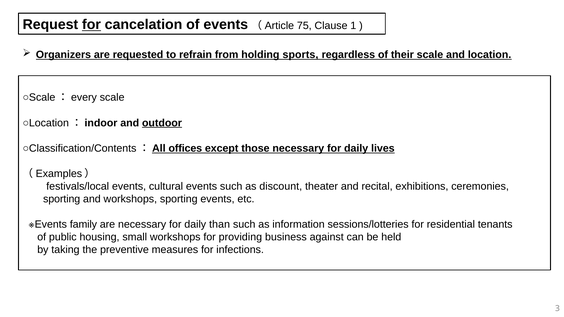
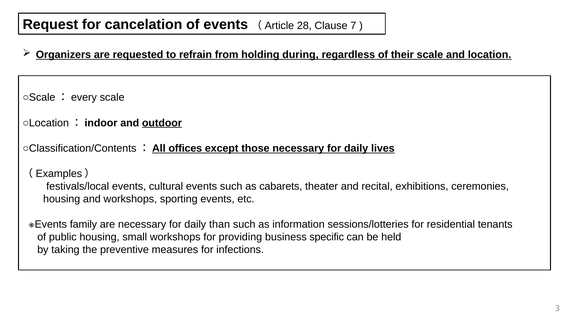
for at (91, 25) underline: present -> none
75: 75 -> 28
1: 1 -> 7
sports: sports -> during
discount: discount -> cabarets
sporting at (62, 199): sporting -> housing
against: against -> specific
